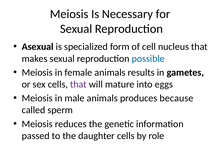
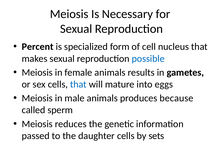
Asexual: Asexual -> Percent
that at (78, 84) colour: purple -> blue
role: role -> sets
